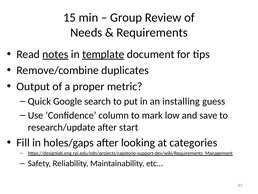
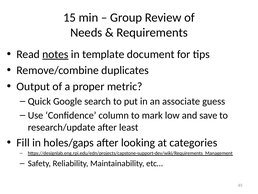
template underline: present -> none
installing: installing -> associate
start: start -> least
